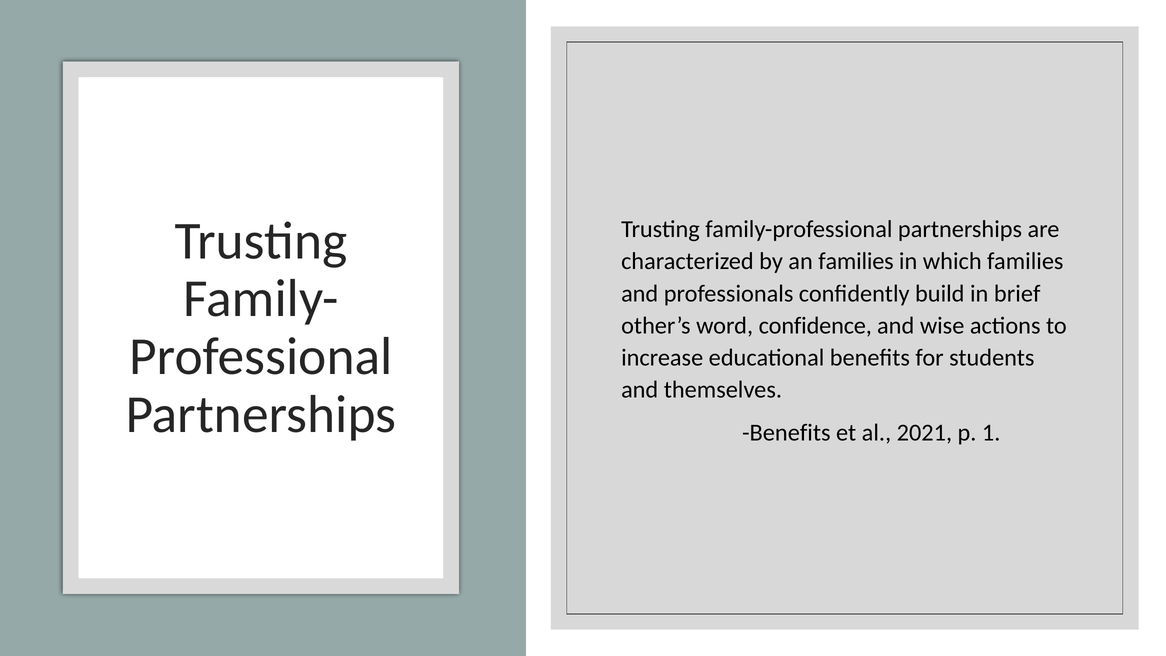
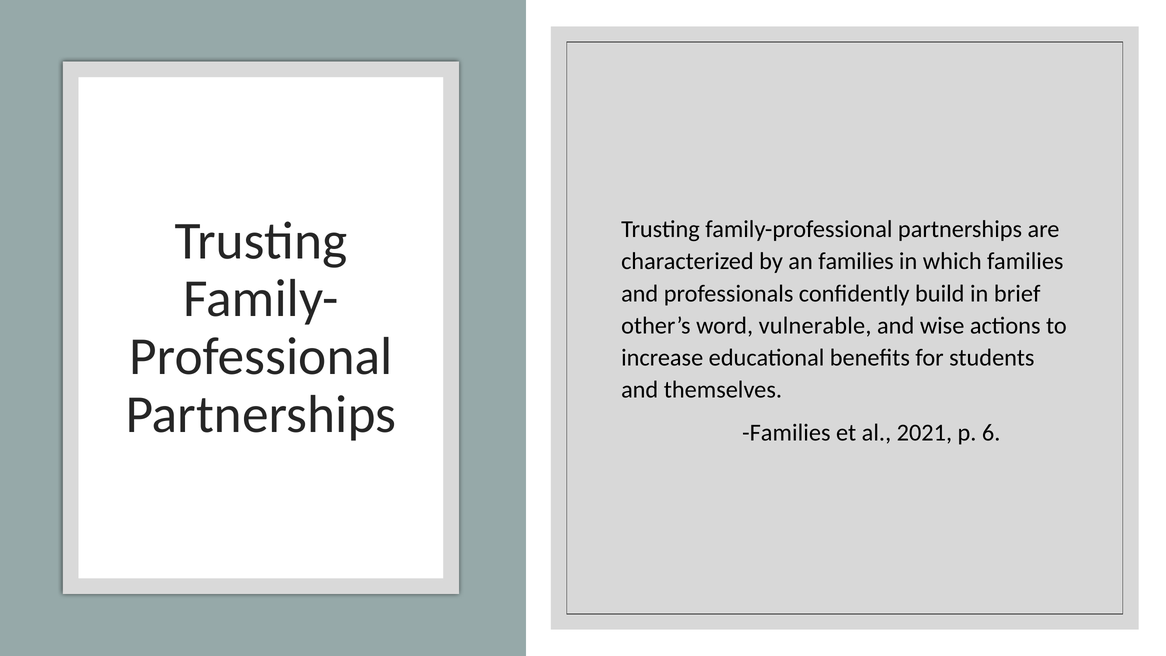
confidence: confidence -> vulnerable
Benefits at (786, 433): Benefits -> Families
1: 1 -> 6
